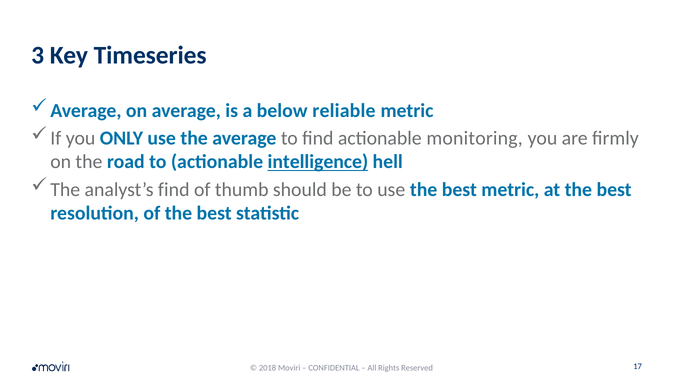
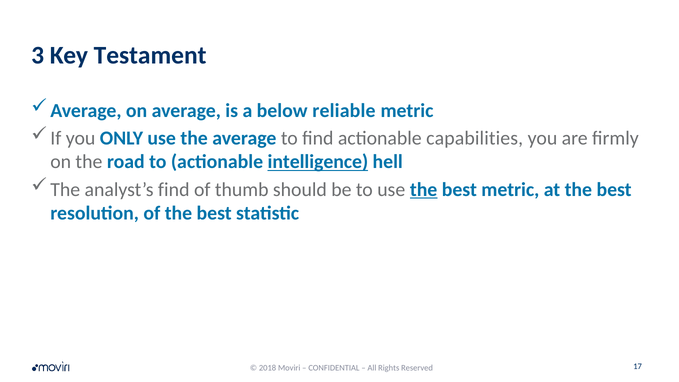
Timeseries: Timeseries -> Testament
monitoring: monitoring -> capabilities
the at (424, 190) underline: none -> present
